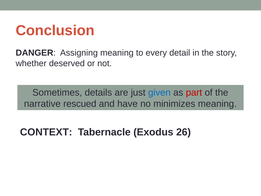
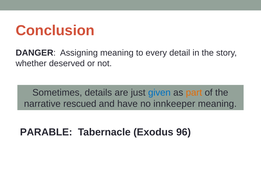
part colour: red -> orange
minimizes: minimizes -> innkeeper
CONTEXT: CONTEXT -> PARABLE
26: 26 -> 96
